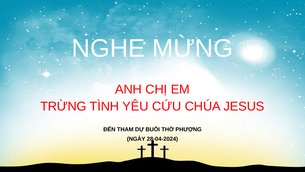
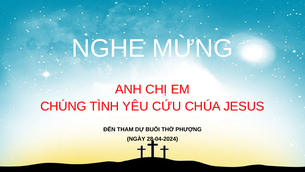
TRỪNG: TRỪNG -> CHÚNG
